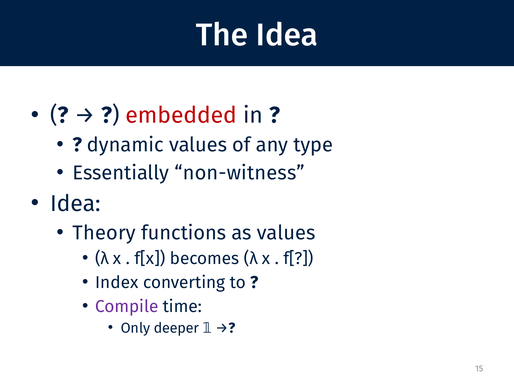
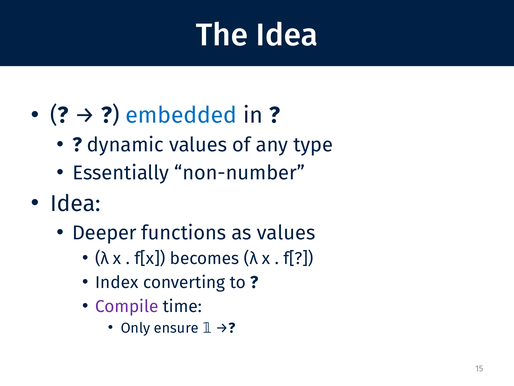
embedded colour: red -> blue
non-witness: non-witness -> non-number
Theory: Theory -> Deeper
deeper: deeper -> ensure
